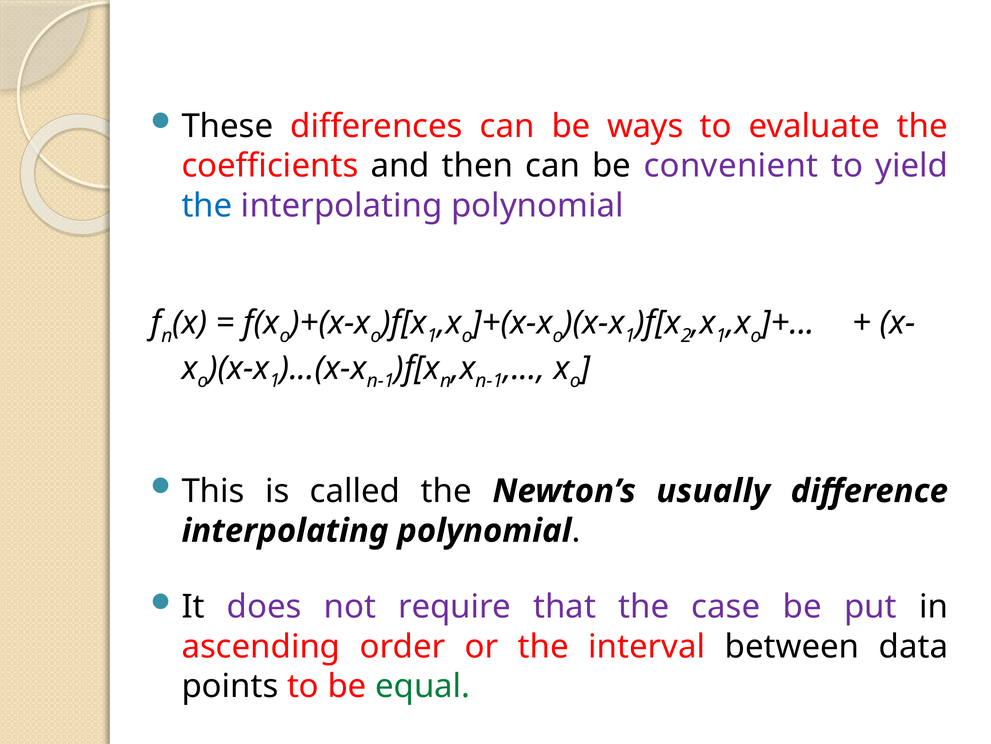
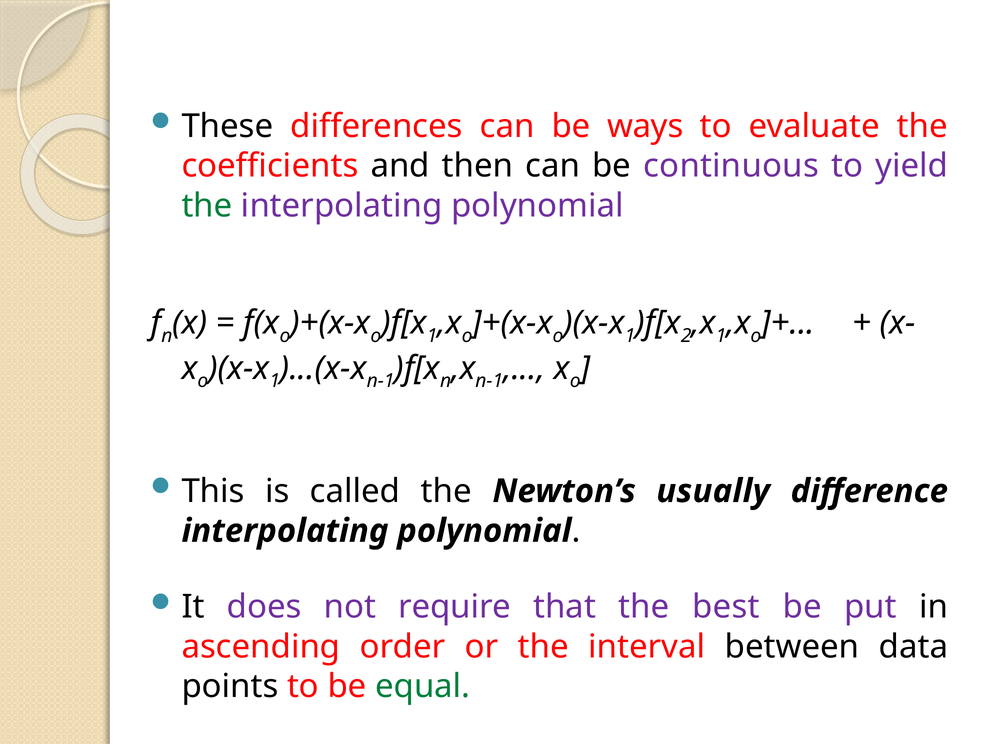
convenient: convenient -> continuous
the at (207, 205) colour: blue -> green
case: case -> best
